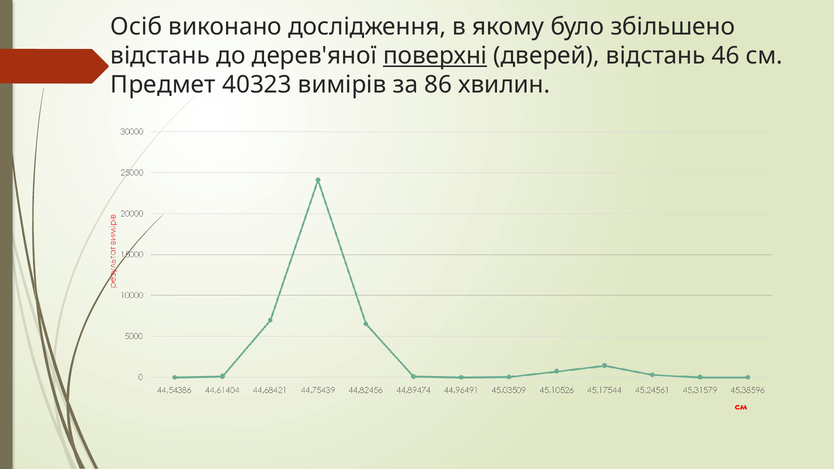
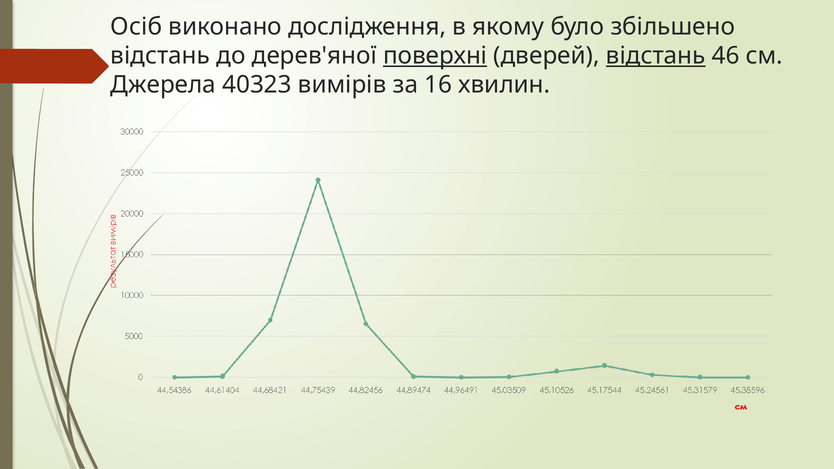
відстань at (656, 56) underline: none -> present
Предмет: Предмет -> Джерела
86: 86 -> 16
